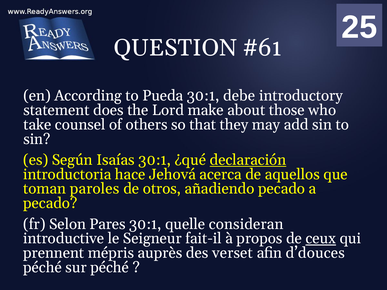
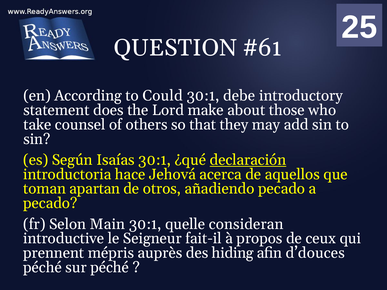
Pueda: Pueda -> Could
paroles: paroles -> apartan
Pares: Pares -> Main
ceux underline: present -> none
verset: verset -> hiding
